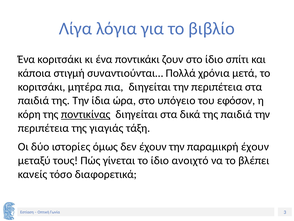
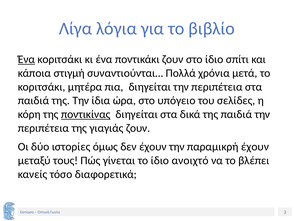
Ένα at (26, 59) underline: none -> present
εφόσον: εφόσον -> σελίδες
γιαγιάς τάξη: τάξη -> ζουν
